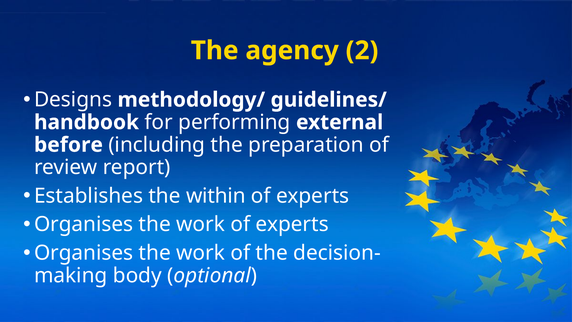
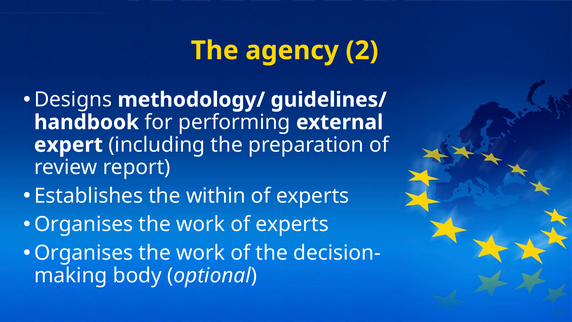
before: before -> expert
